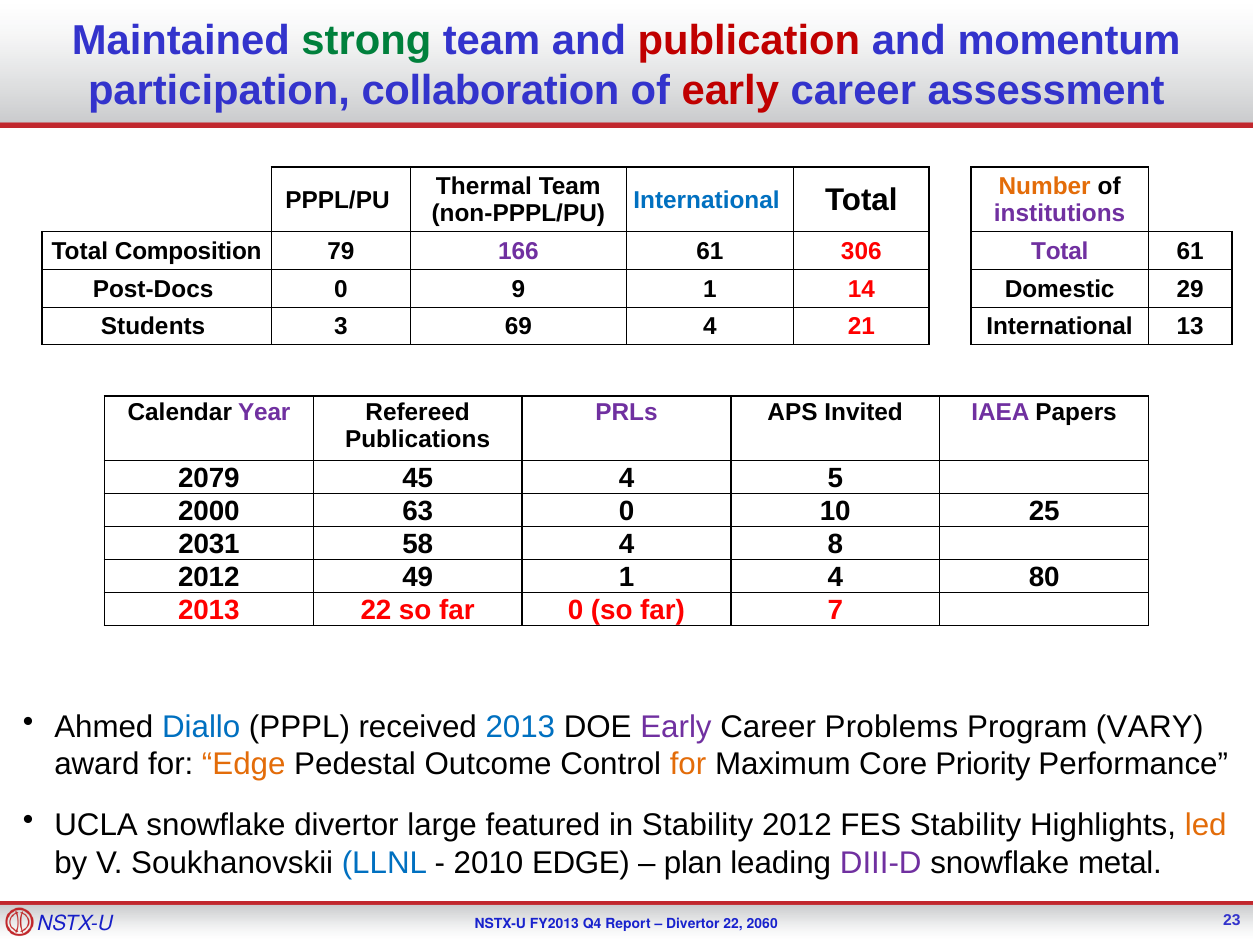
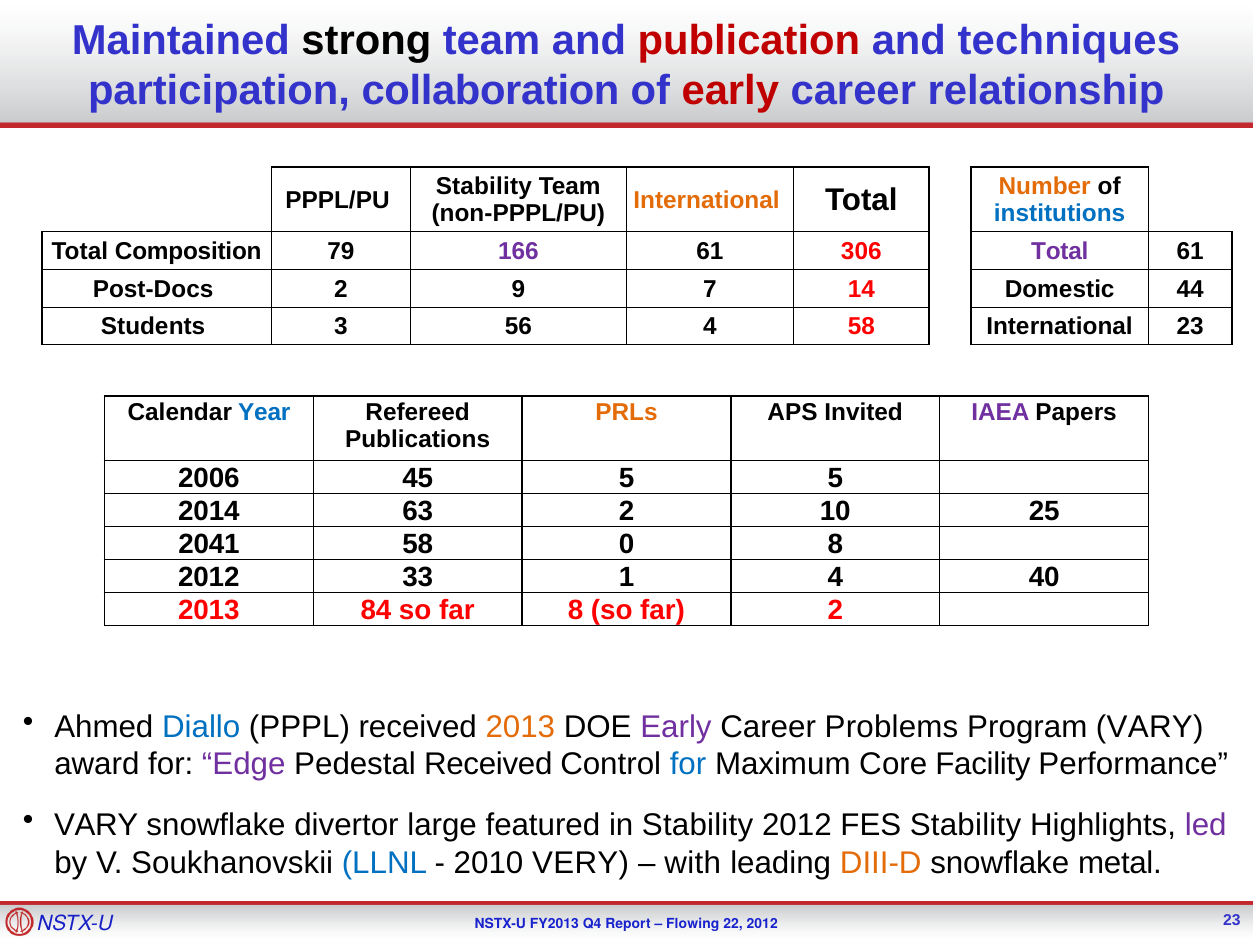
strong colour: green -> black
momentum: momentum -> techniques
assessment: assessment -> relationship
Thermal at (484, 187): Thermal -> Stability
International at (707, 200) colour: blue -> orange
institutions colour: purple -> blue
Post-Docs 0: 0 -> 2
9 1: 1 -> 7
29: 29 -> 44
69: 69 -> 56
4 21: 21 -> 58
International 13: 13 -> 23
Year colour: purple -> blue
PRLs colour: purple -> orange
2079: 2079 -> 2006
45 4: 4 -> 5
2000: 2000 -> 2014
63 0: 0 -> 2
2031: 2031 -> 2041
58 4: 4 -> 0
49: 49 -> 33
80: 80 -> 40
2013 22: 22 -> 84
far 0: 0 -> 8
far 7: 7 -> 2
2013 at (520, 727) colour: blue -> orange
Edge at (244, 764) colour: orange -> purple
Pedestal Outcome: Outcome -> Received
for at (688, 764) colour: orange -> blue
Priority: Priority -> Facility
UCLA at (96, 825): UCLA -> VARY
led colour: orange -> purple
2010 EDGE: EDGE -> VERY
plan: plan -> with
DIII-D colour: purple -> orange
Divertor at (693, 924): Divertor -> Flowing
2060 at (762, 924): 2060 -> 2012
